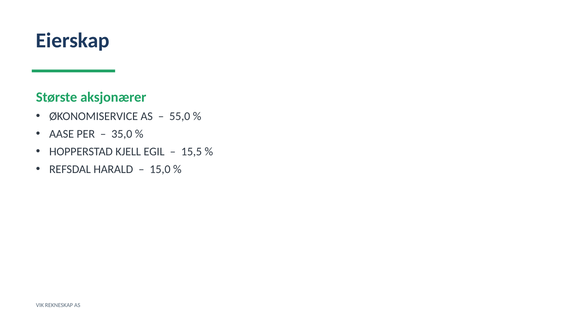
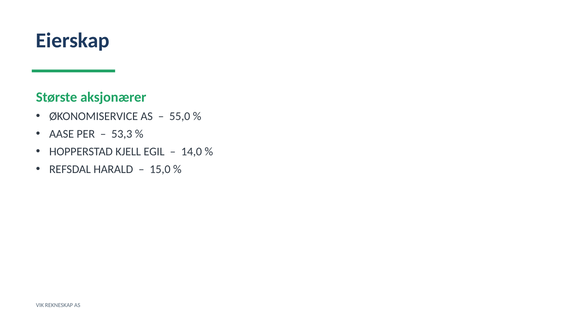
35,0: 35,0 -> 53,3
15,5: 15,5 -> 14,0
